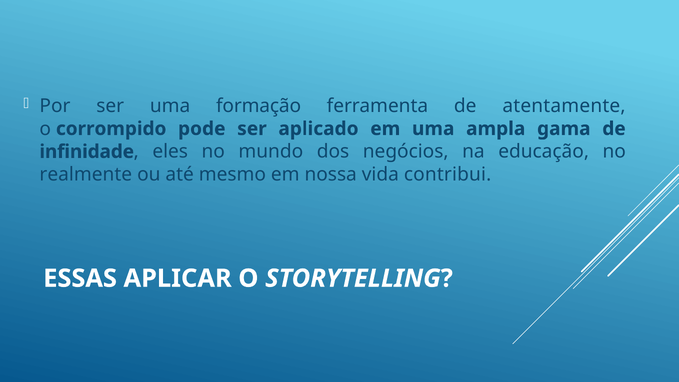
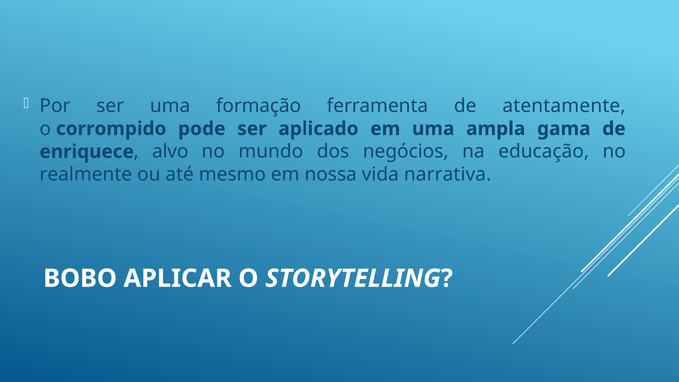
infinidade: infinidade -> enriquece
eles: eles -> alvo
contribui: contribui -> narrativa
ESSAS: ESSAS -> BOBO
